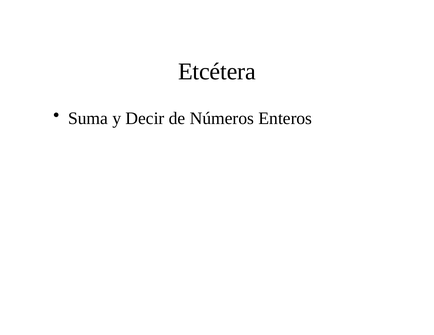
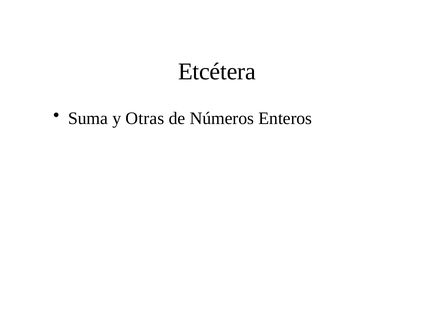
Decir: Decir -> Otras
